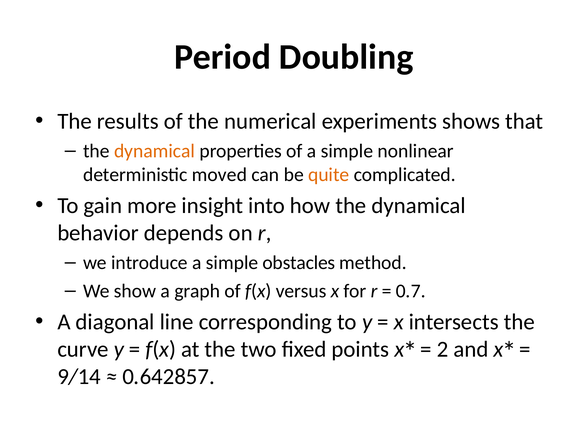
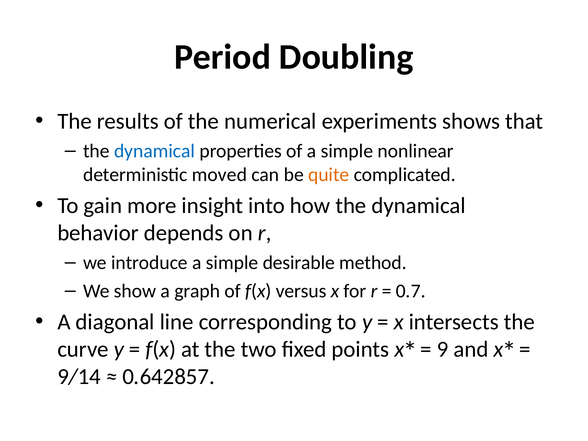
dynamical at (155, 151) colour: orange -> blue
obstacles: obstacles -> desirable
2: 2 -> 9
